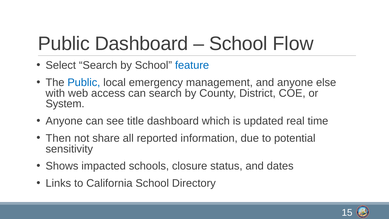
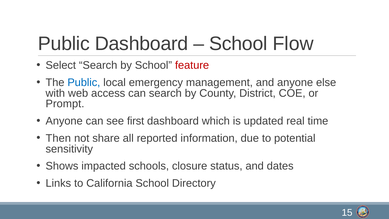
feature colour: blue -> red
System: System -> Prompt
title: title -> first
